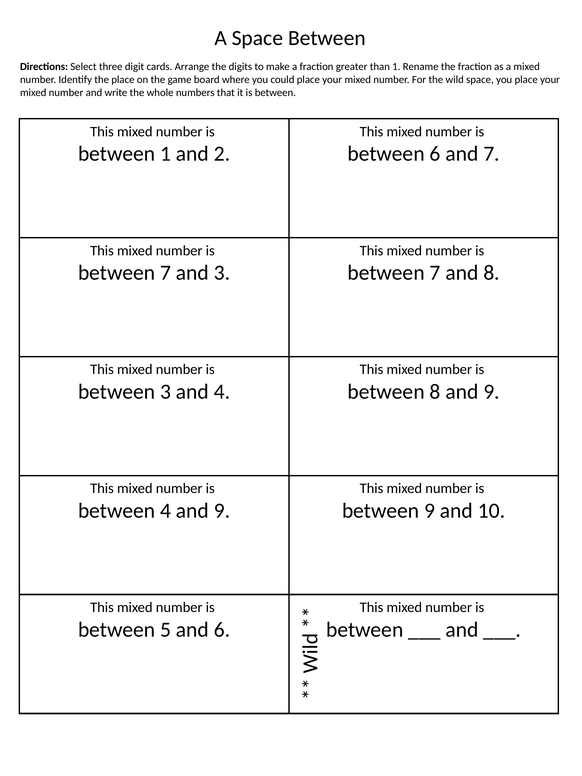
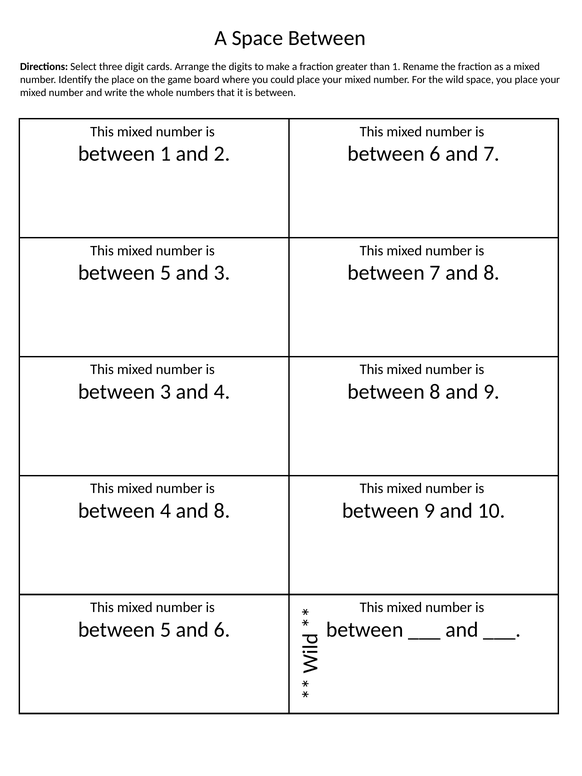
7 at (166, 273): 7 -> 5
4 and 9: 9 -> 8
